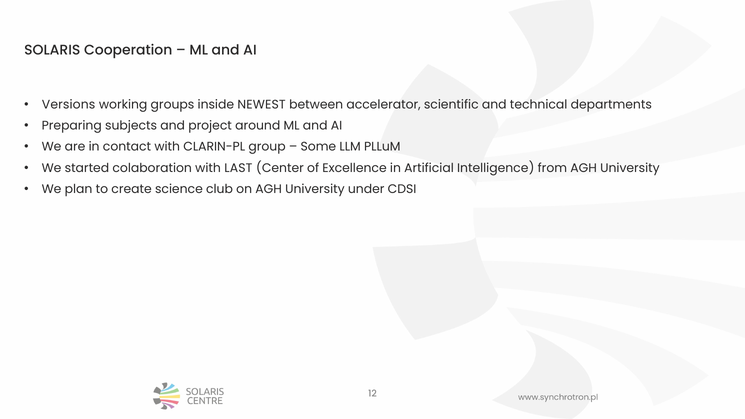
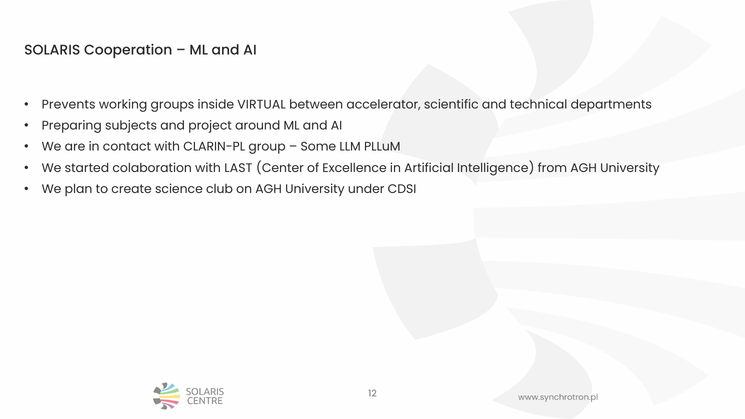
Versions: Versions -> Prevents
NEWEST: NEWEST -> VIRTUAL
